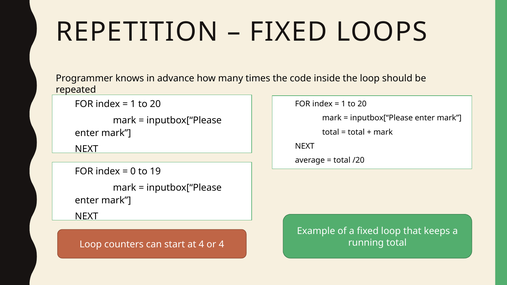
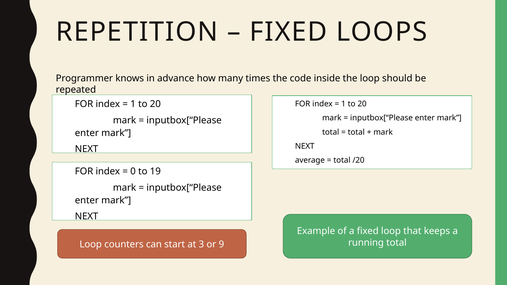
at 4: 4 -> 3
or 4: 4 -> 9
